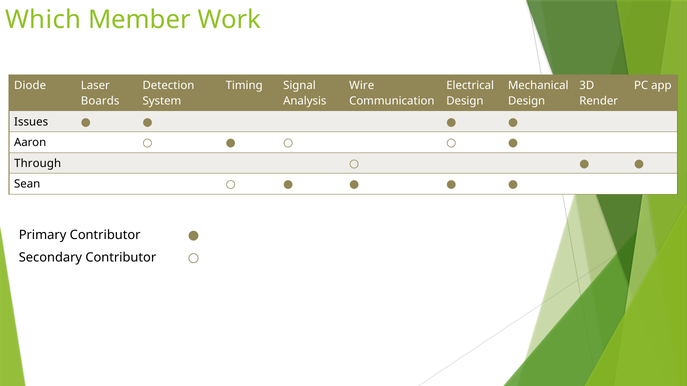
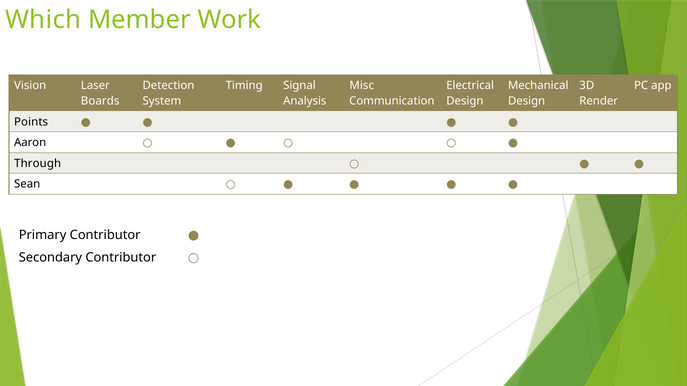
Diode: Diode -> Vision
Wire: Wire -> Misc
Issues: Issues -> Points
